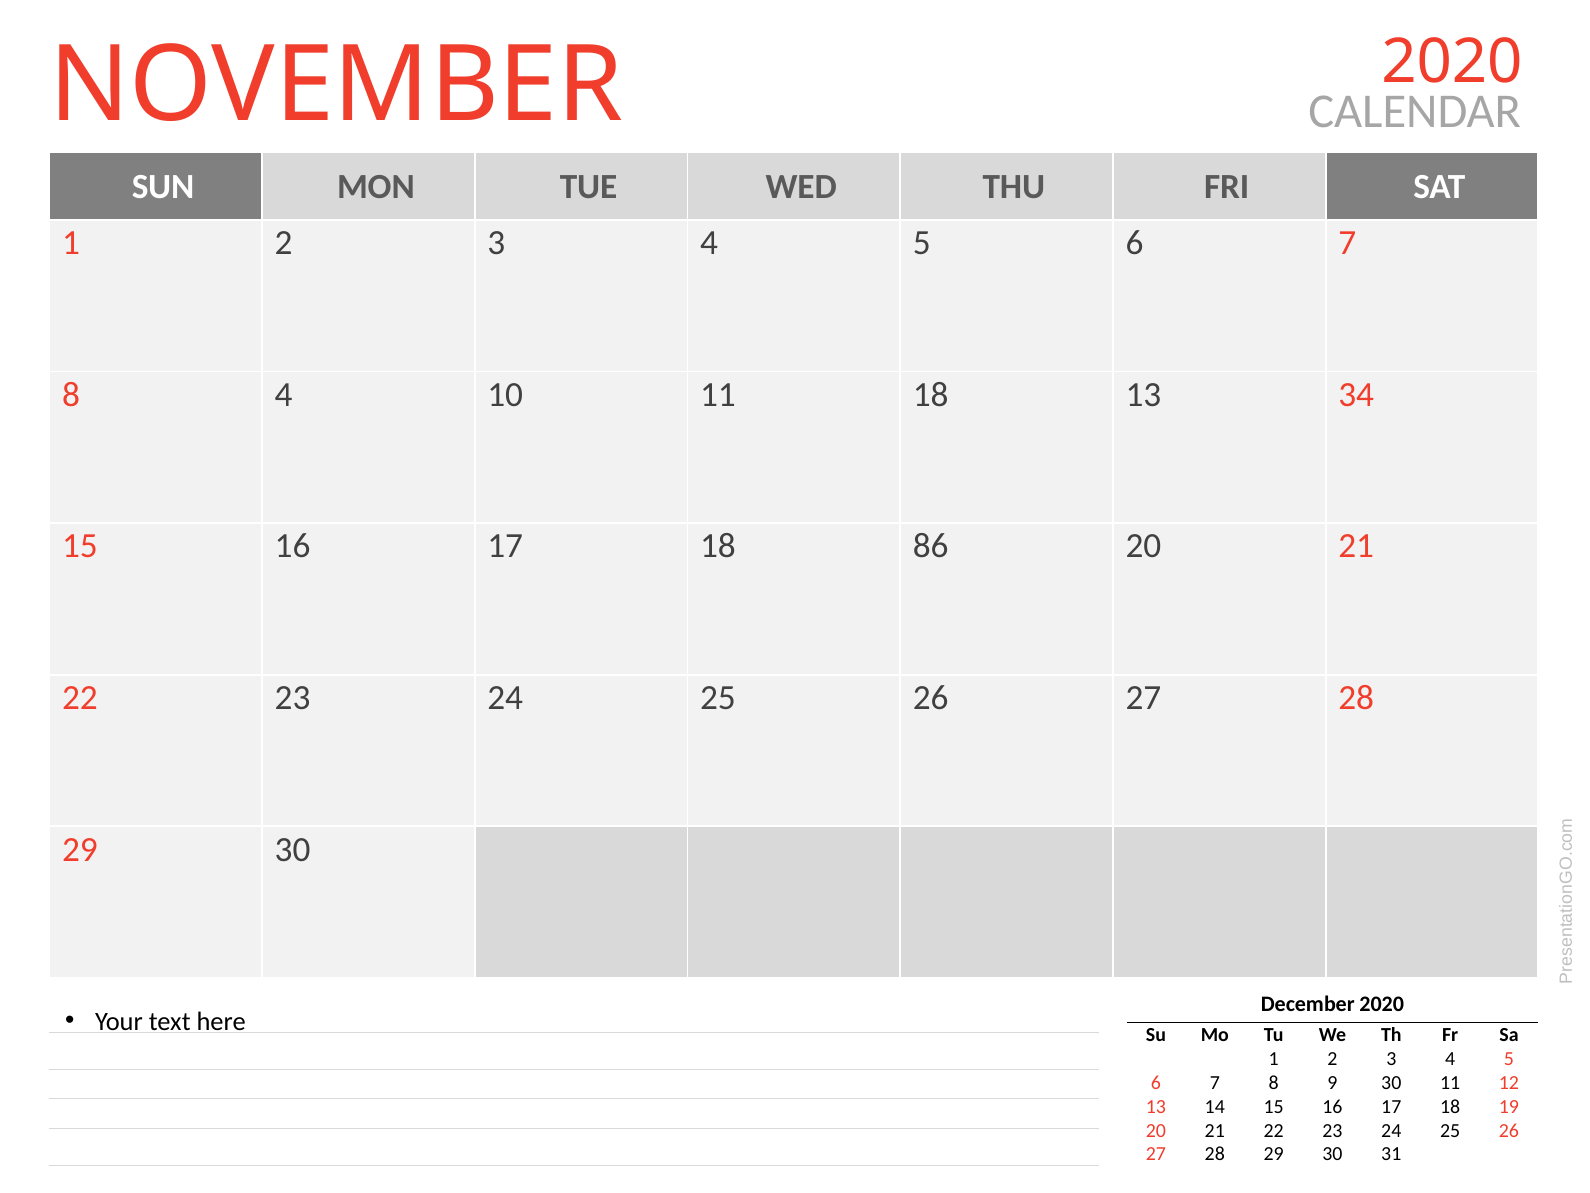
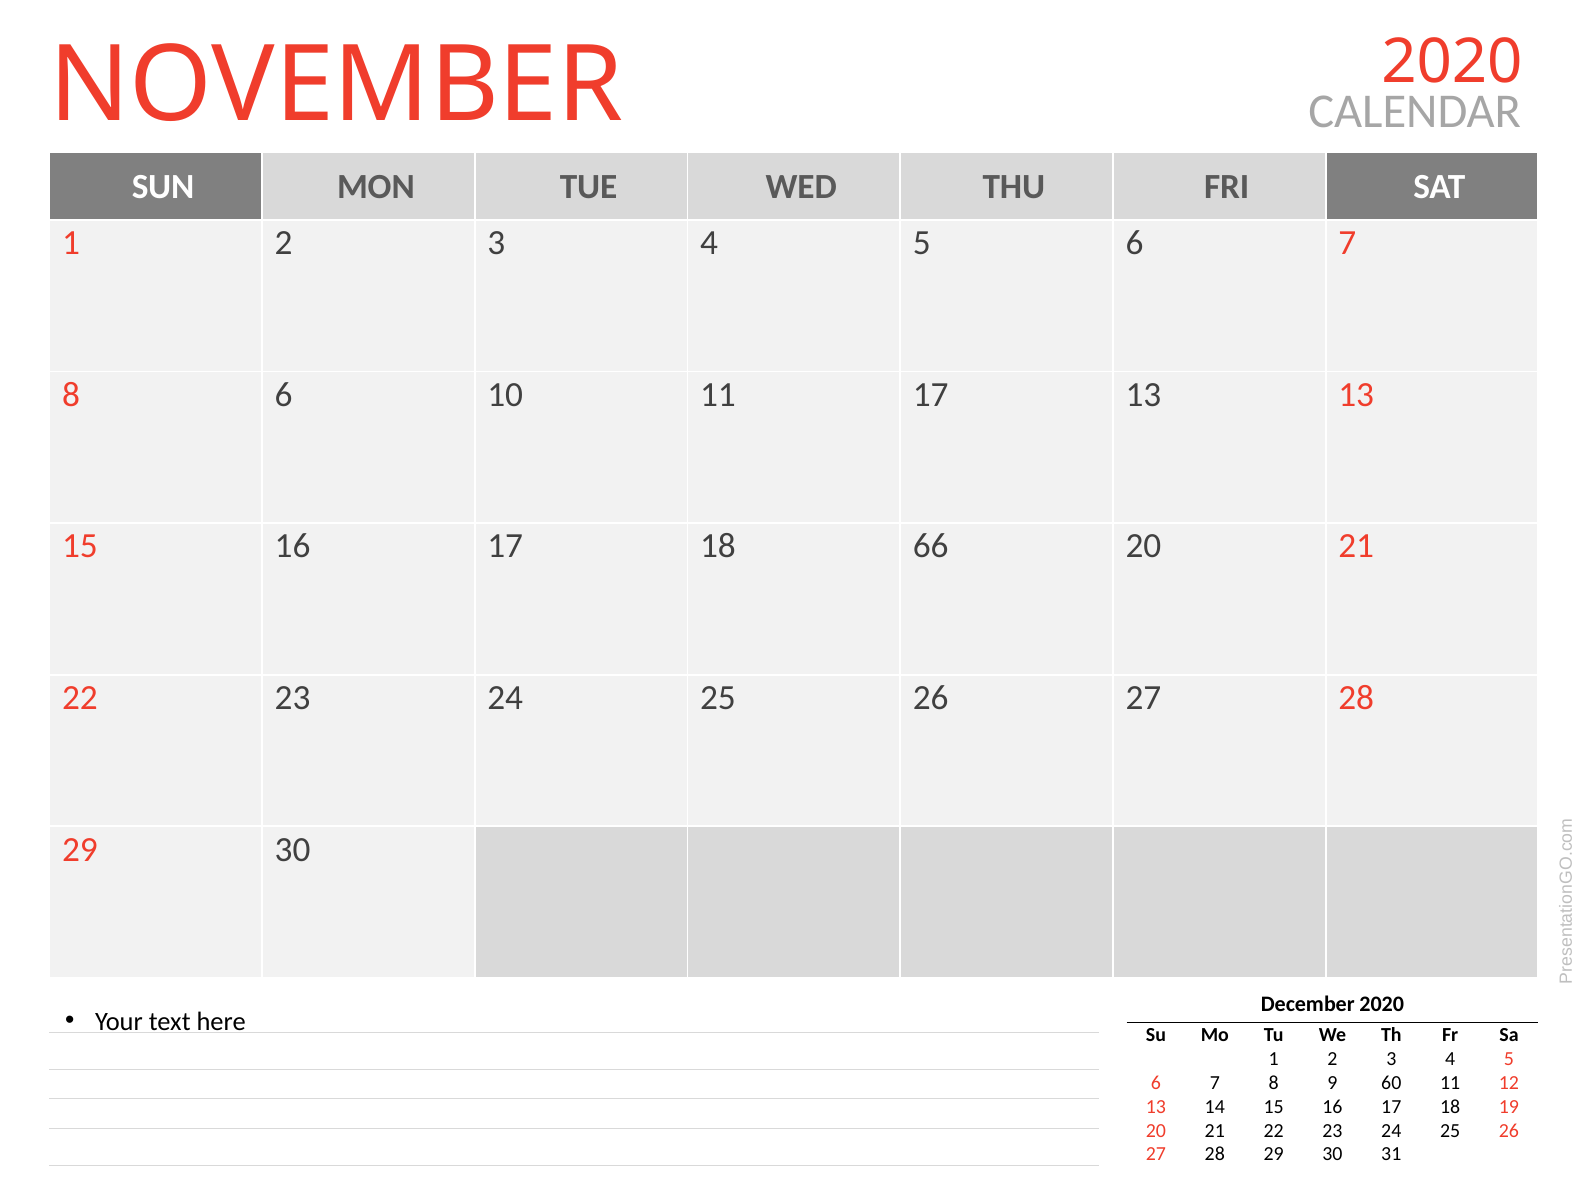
8 4: 4 -> 6
11 18: 18 -> 17
13 34: 34 -> 13
86: 86 -> 66
9 30: 30 -> 60
